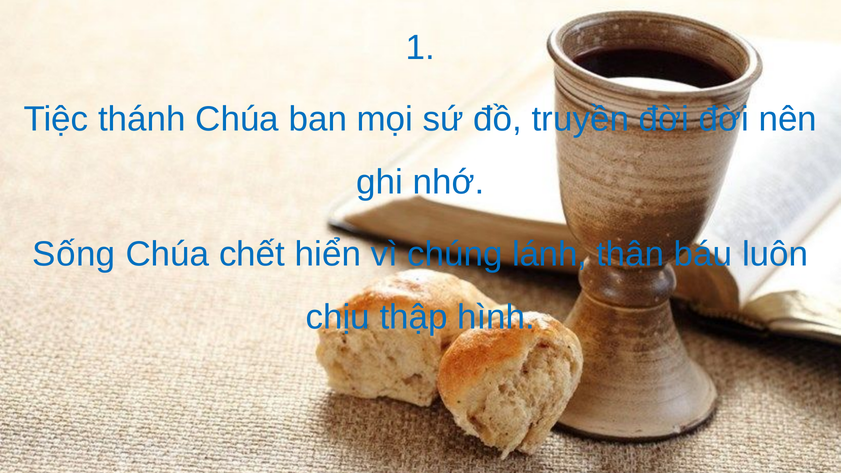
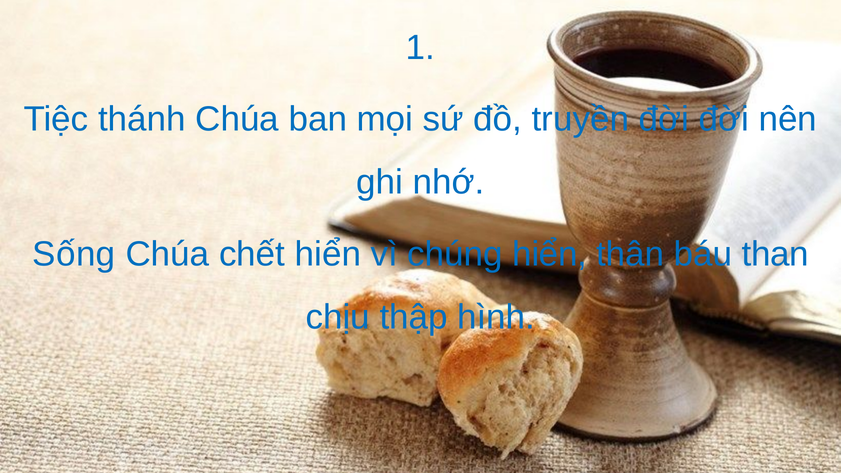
chúng lánh: lánh -> hiển
luôn: luôn -> than
